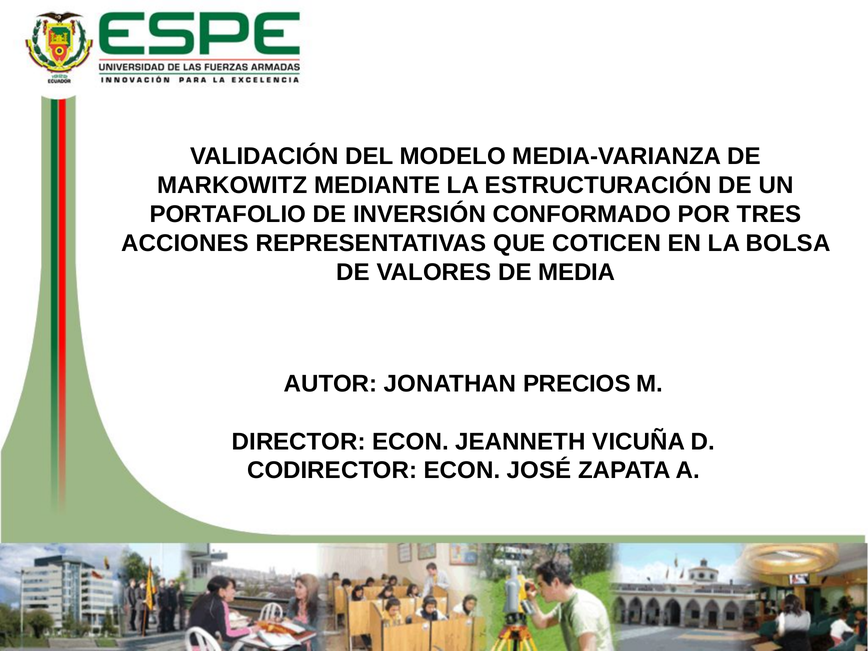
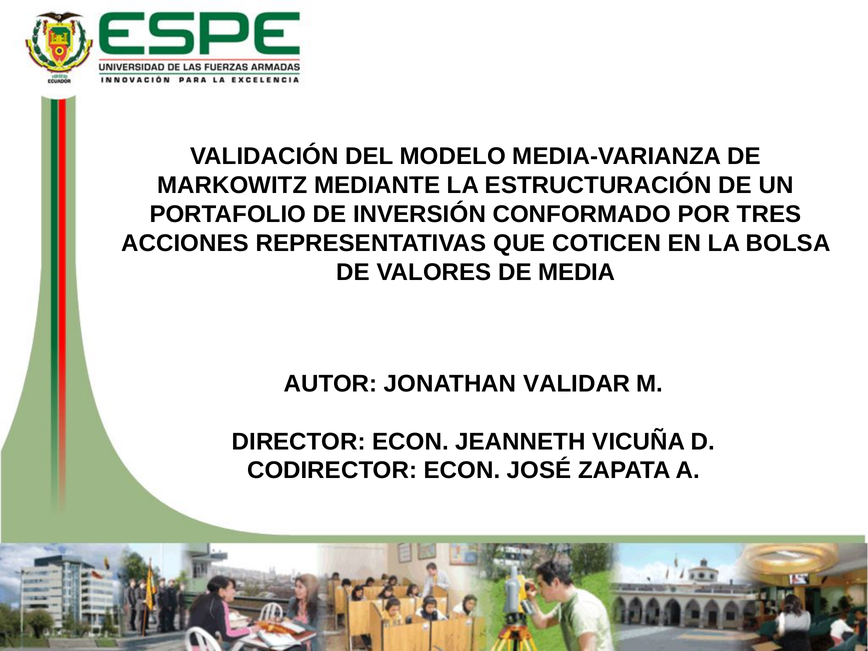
PRECIOS: PRECIOS -> VALIDAR
